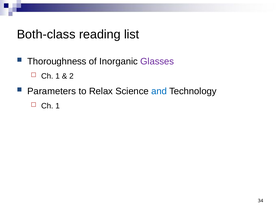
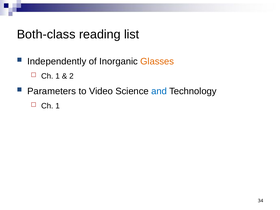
Thoroughness: Thoroughness -> Independently
Glasses colour: purple -> orange
Relax: Relax -> Video
